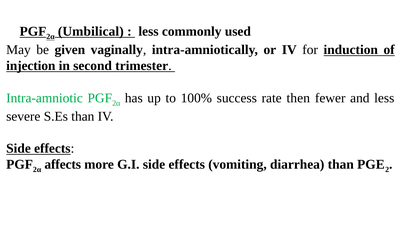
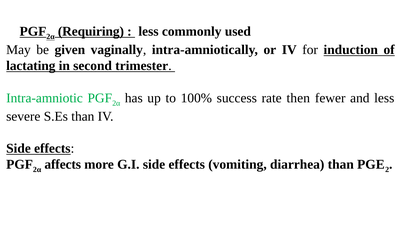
Umbilical: Umbilical -> Requiring
injection: injection -> lactating
